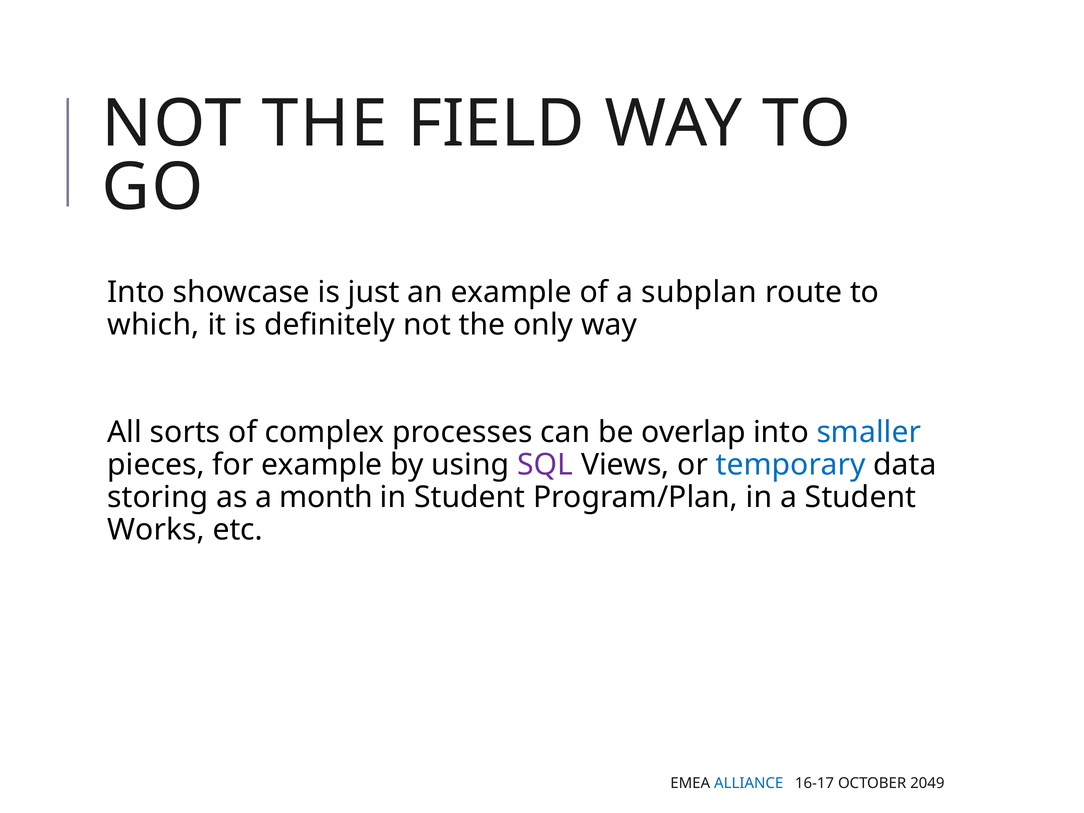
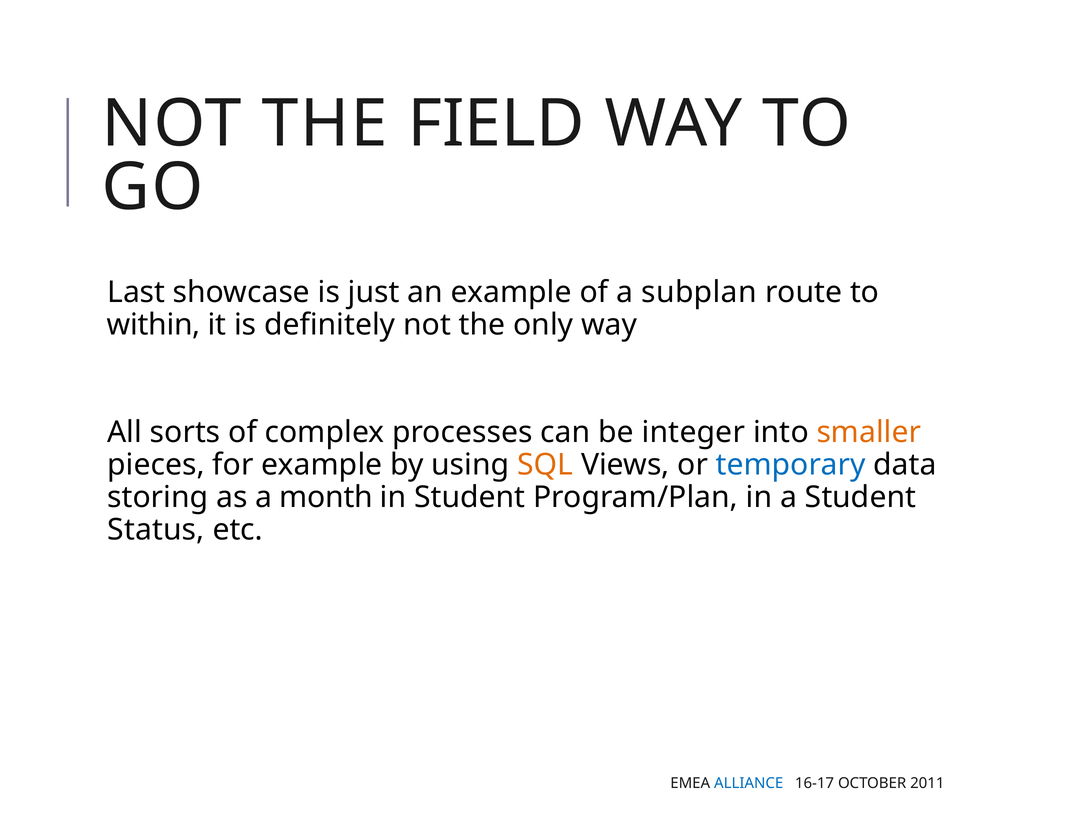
Into at (136, 293): Into -> Last
which: which -> within
overlap: overlap -> integer
smaller colour: blue -> orange
SQL colour: purple -> orange
Works: Works -> Status
2049: 2049 -> 2011
